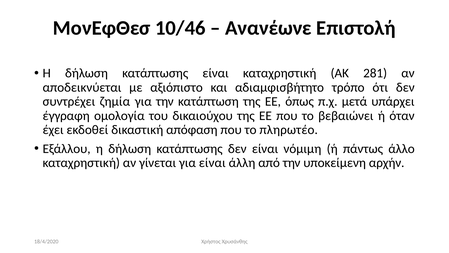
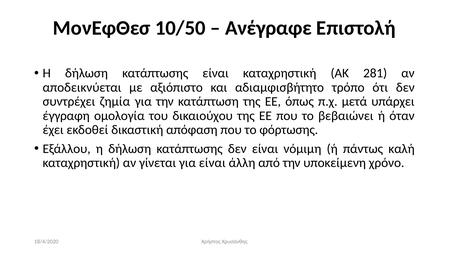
10/46: 10/46 -> 10/50
Ανανέωνε: Ανανέωνε -> Ανέγραφε
πληρωτέο: πληρωτέο -> φόρτωσης
άλλο: άλλο -> καλή
αρχήν: αρχήν -> χρόνο
